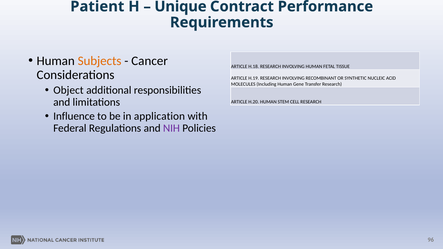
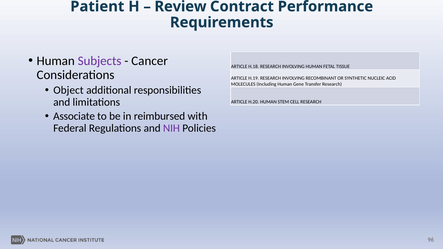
Unique: Unique -> Review
Subjects colour: orange -> purple
Influence: Influence -> Associate
application: application -> reimbursed
